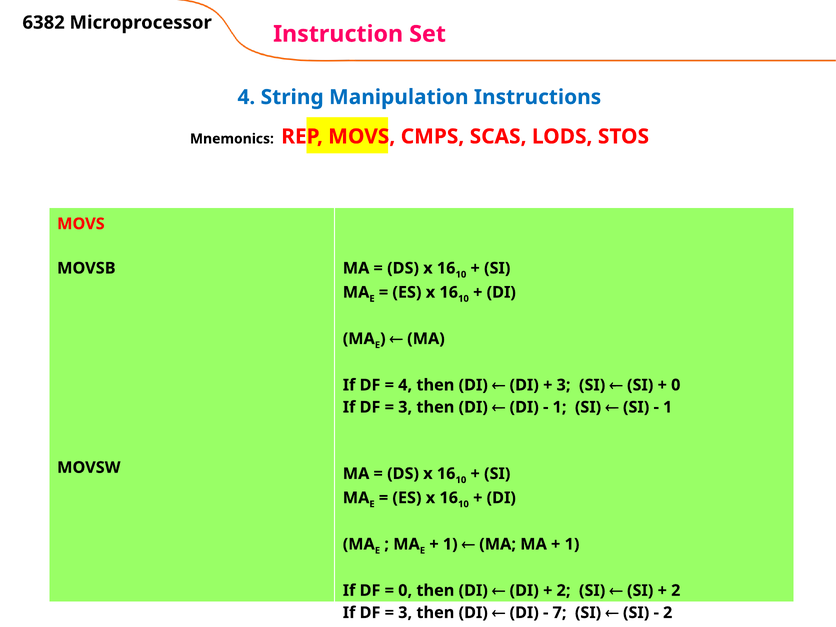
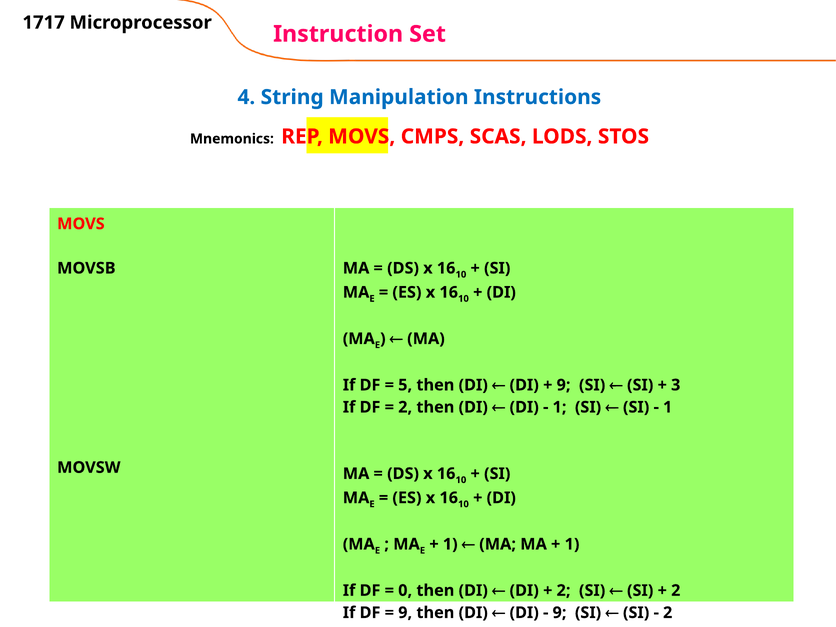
6382: 6382 -> 1717
4 at (405, 385): 4 -> 5
3 at (564, 385): 3 -> 9
0 at (676, 385): 0 -> 3
3 at (405, 407): 3 -> 2
3 at (405, 613): 3 -> 9
7 at (559, 613): 7 -> 9
